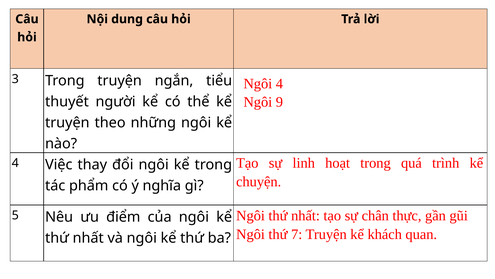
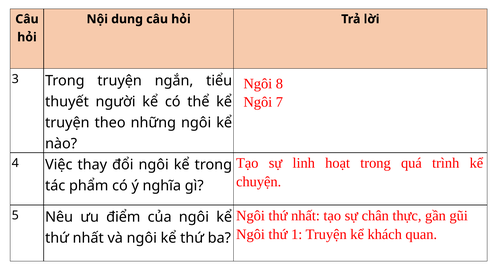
Ngôi 4: 4 -> 8
9: 9 -> 7
7: 7 -> 1
